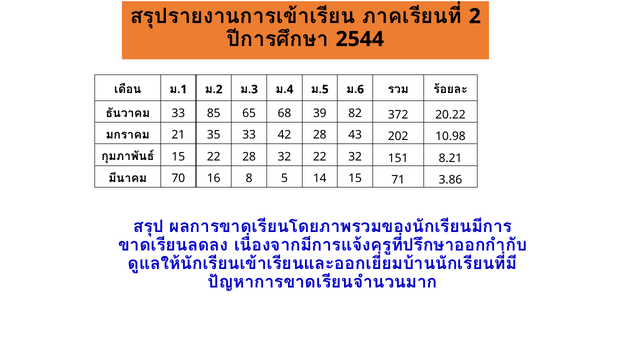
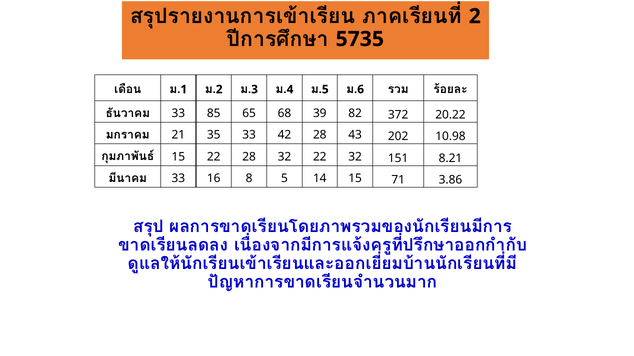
2544: 2544 -> 5735
70 at (178, 179): 70 -> 33
